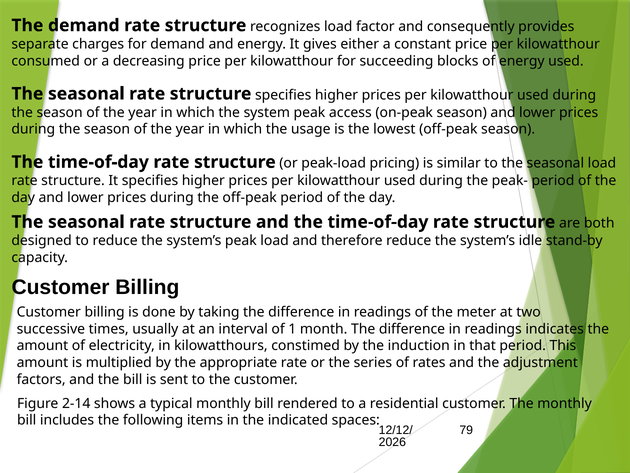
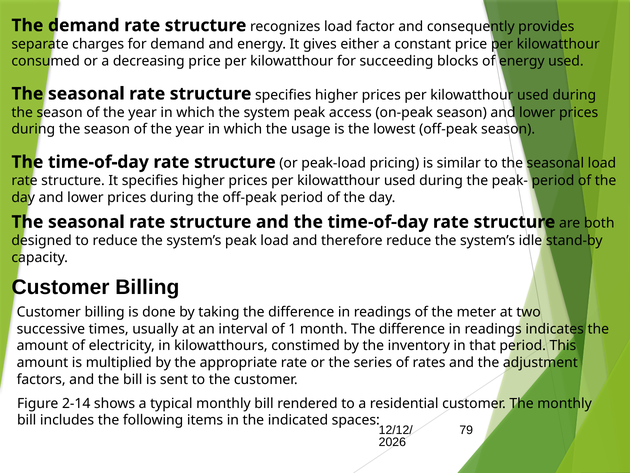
induction: induction -> inventory
